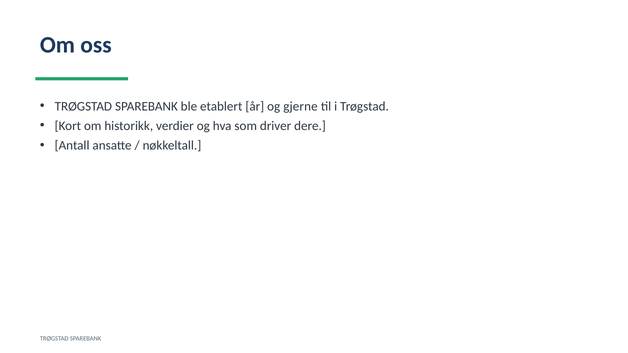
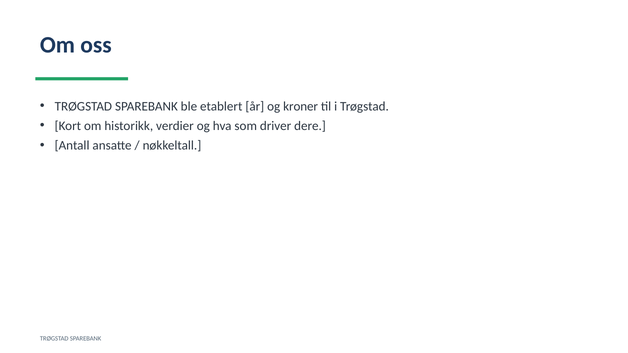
gjerne: gjerne -> kroner
